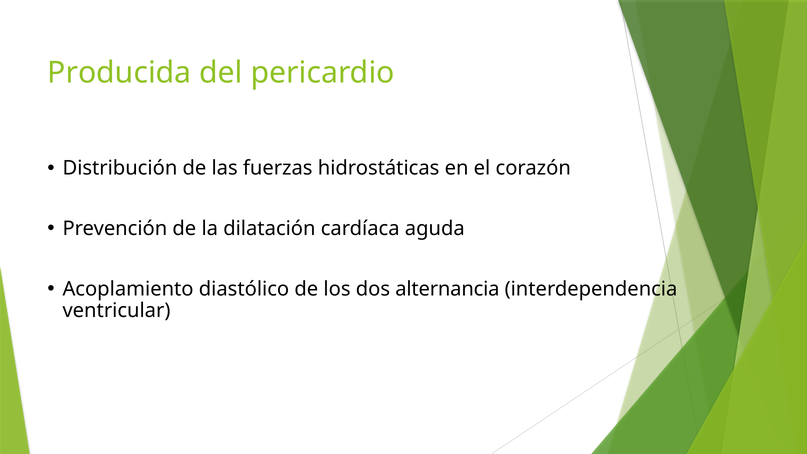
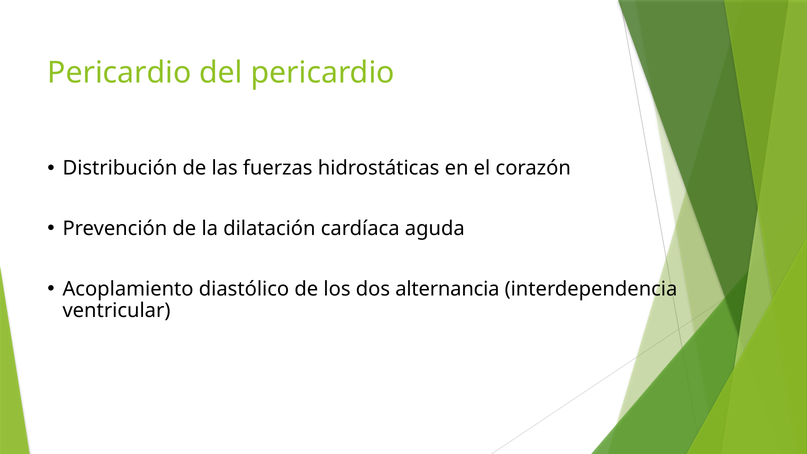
Producida at (119, 73): Producida -> Pericardio
